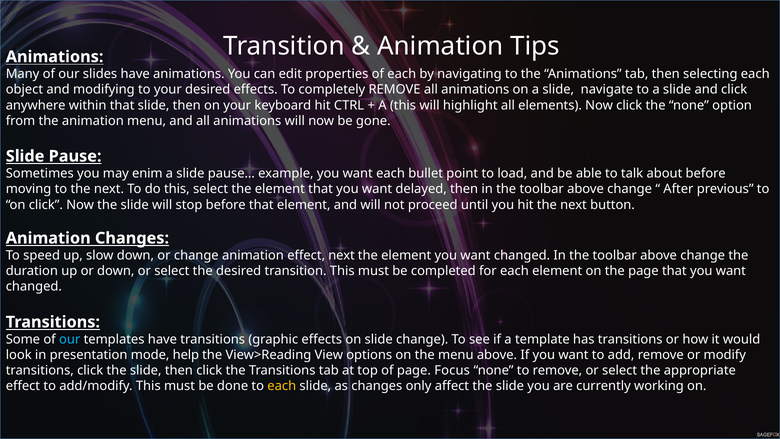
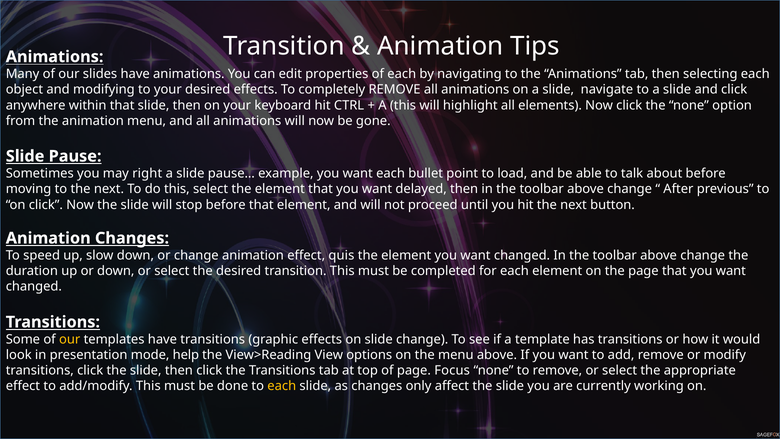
enim: enim -> right
effect next: next -> quis
our at (70, 339) colour: light blue -> yellow
